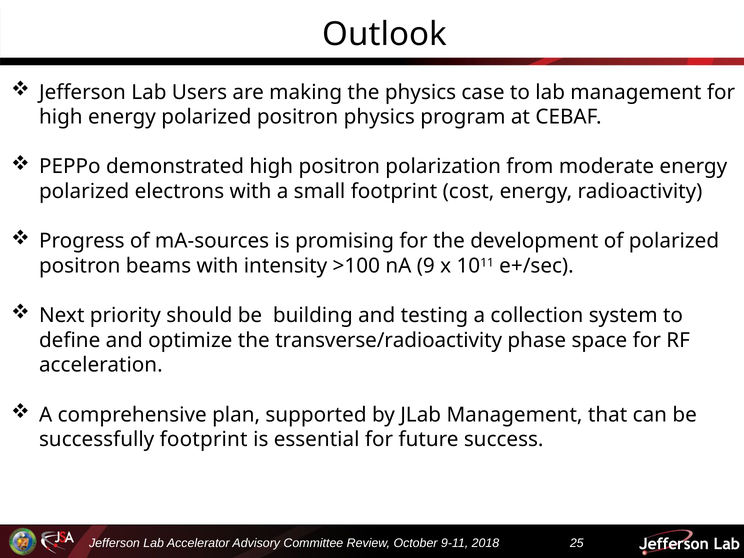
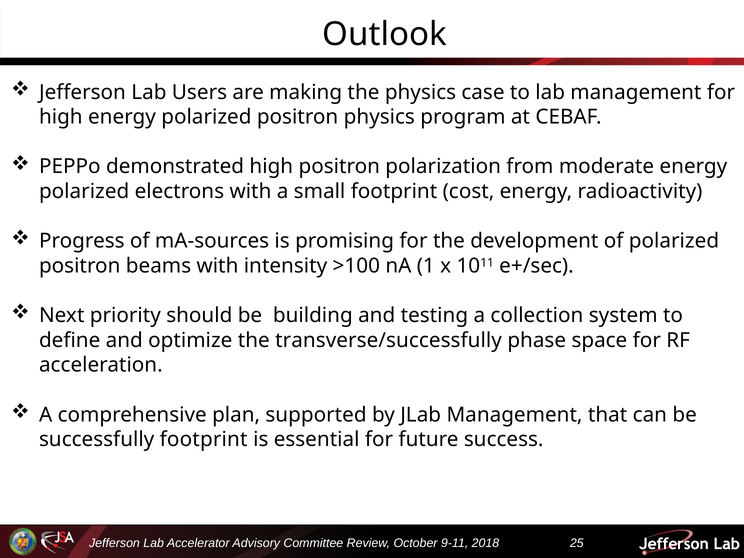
9: 9 -> 1
transverse/radioactivity: transverse/radioactivity -> transverse/successfully
